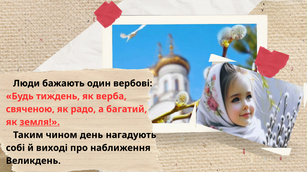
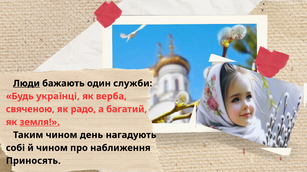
Люди underline: none -> present
вербові: вербові -> служби
тиждень: тиждень -> українці
й виході: виході -> чином
Великдень: Великдень -> Приносять
